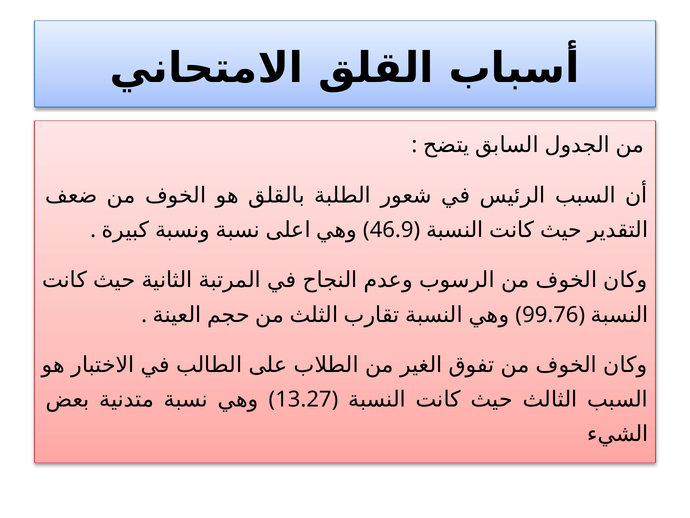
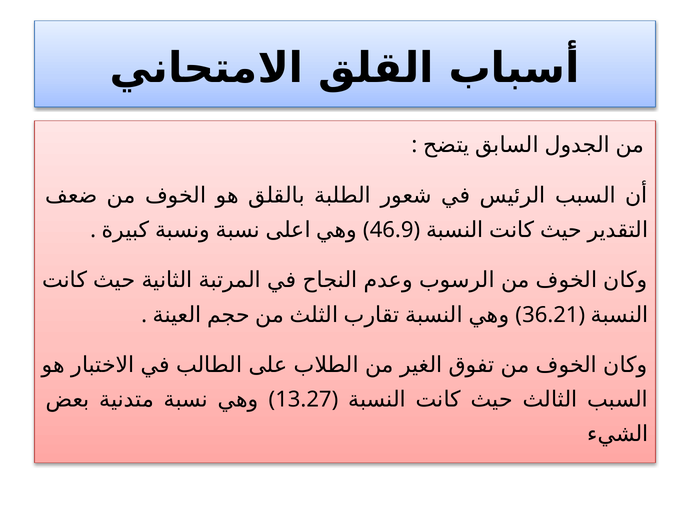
99.76: 99.76 -> 36.21
